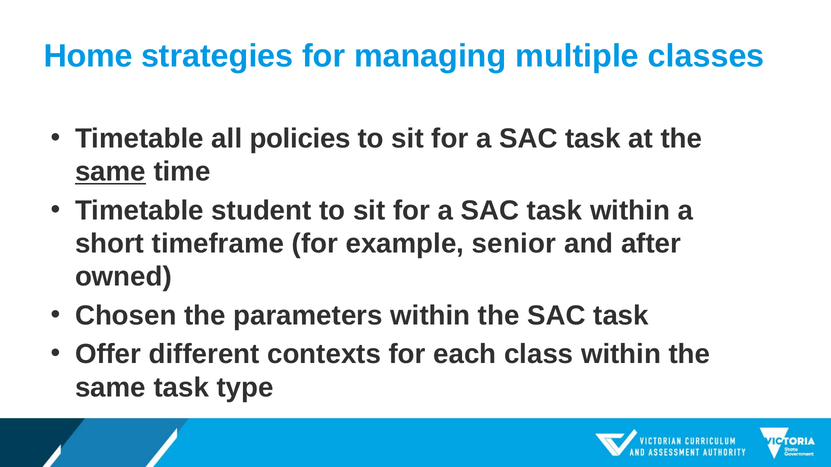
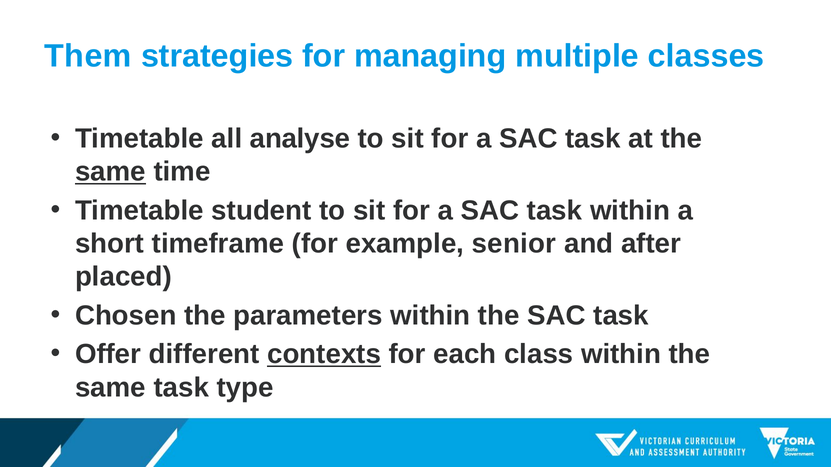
Home: Home -> Them
policies: policies -> analyse
owned: owned -> placed
contexts underline: none -> present
